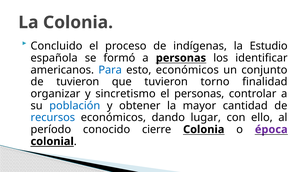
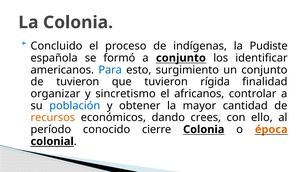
Estudio: Estudio -> Pudiste
a personas: personas -> conjunto
esto económicos: económicos -> surgimiento
torno: torno -> rígida
el personas: personas -> africanos
recursos colour: blue -> orange
lugar: lugar -> crees
época colour: purple -> orange
